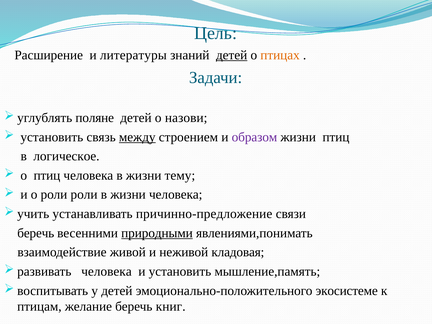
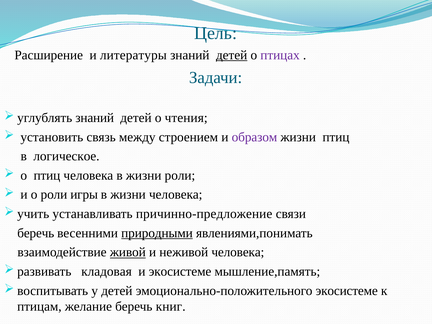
птицах colour: orange -> purple
поляне at (95, 118): поляне -> знаний
назови: назови -> чтения
между underline: present -> none
жизни тему: тему -> роли
роли роли: роли -> игры
живой underline: none -> present
неживой кладовая: кладовая -> человека
человека at (106, 271): человека -> кладовая
и установить: установить -> экосистеме
